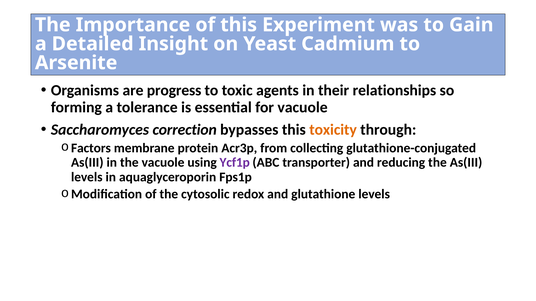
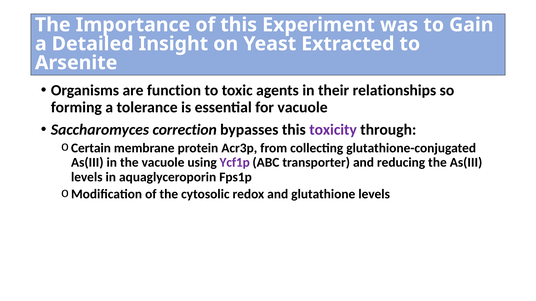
Cadmium: Cadmium -> Extracted
progress: progress -> function
toxicity colour: orange -> purple
Factors: Factors -> Certain
